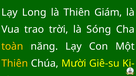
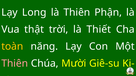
Giám: Giám -> Phận
trao: trao -> thật
Sóng: Sóng -> Thiết
Thiên at (15, 64) colour: yellow -> pink
